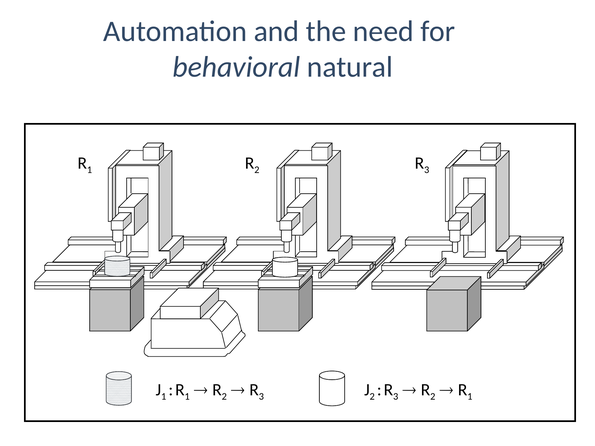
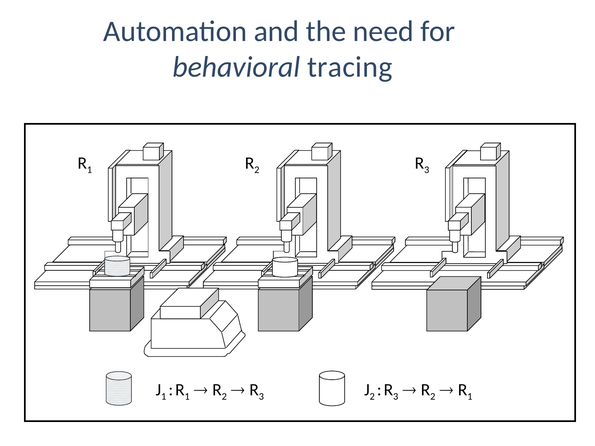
natural: natural -> tracing
